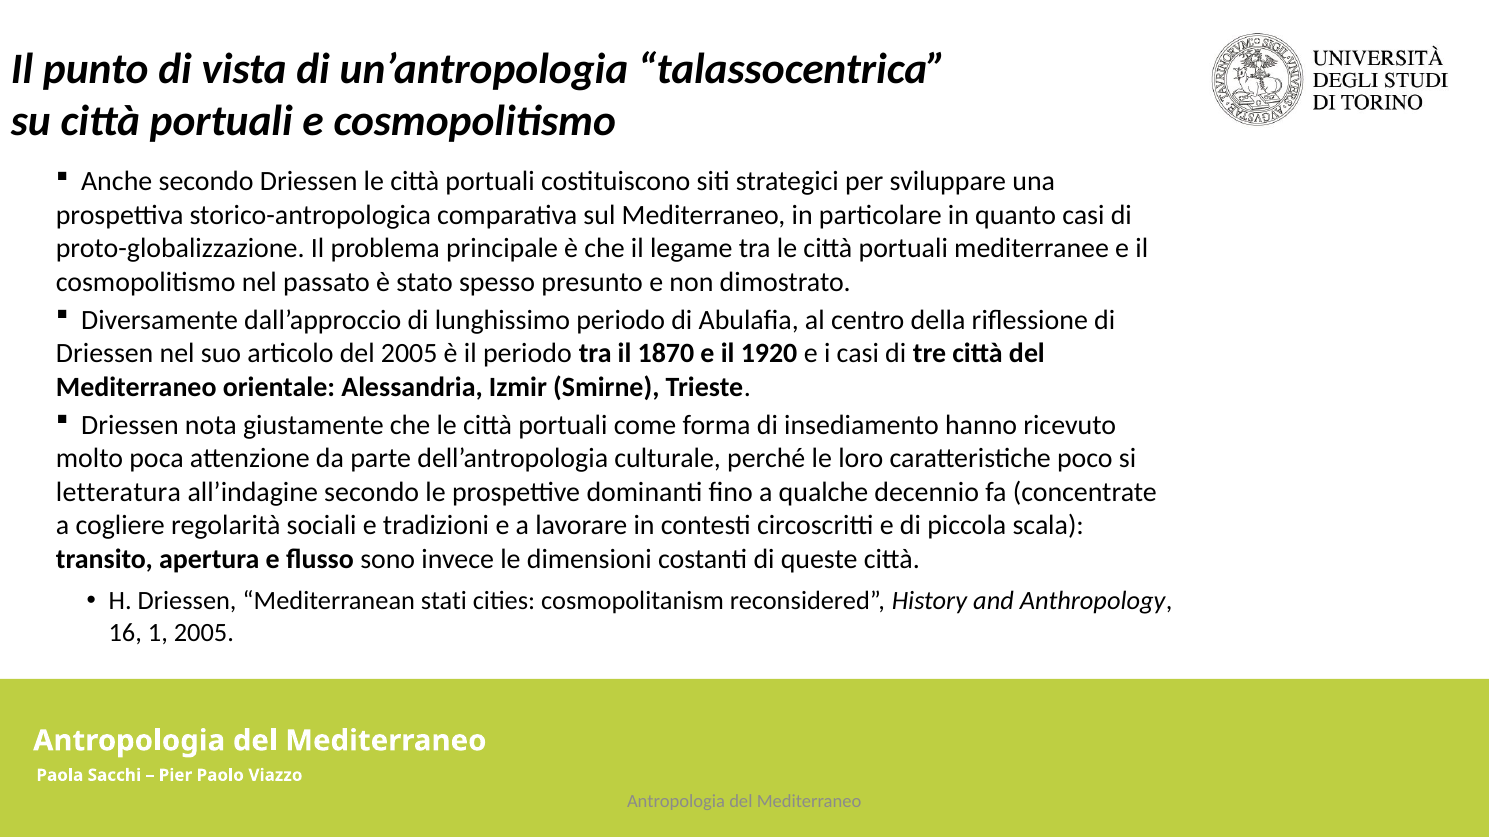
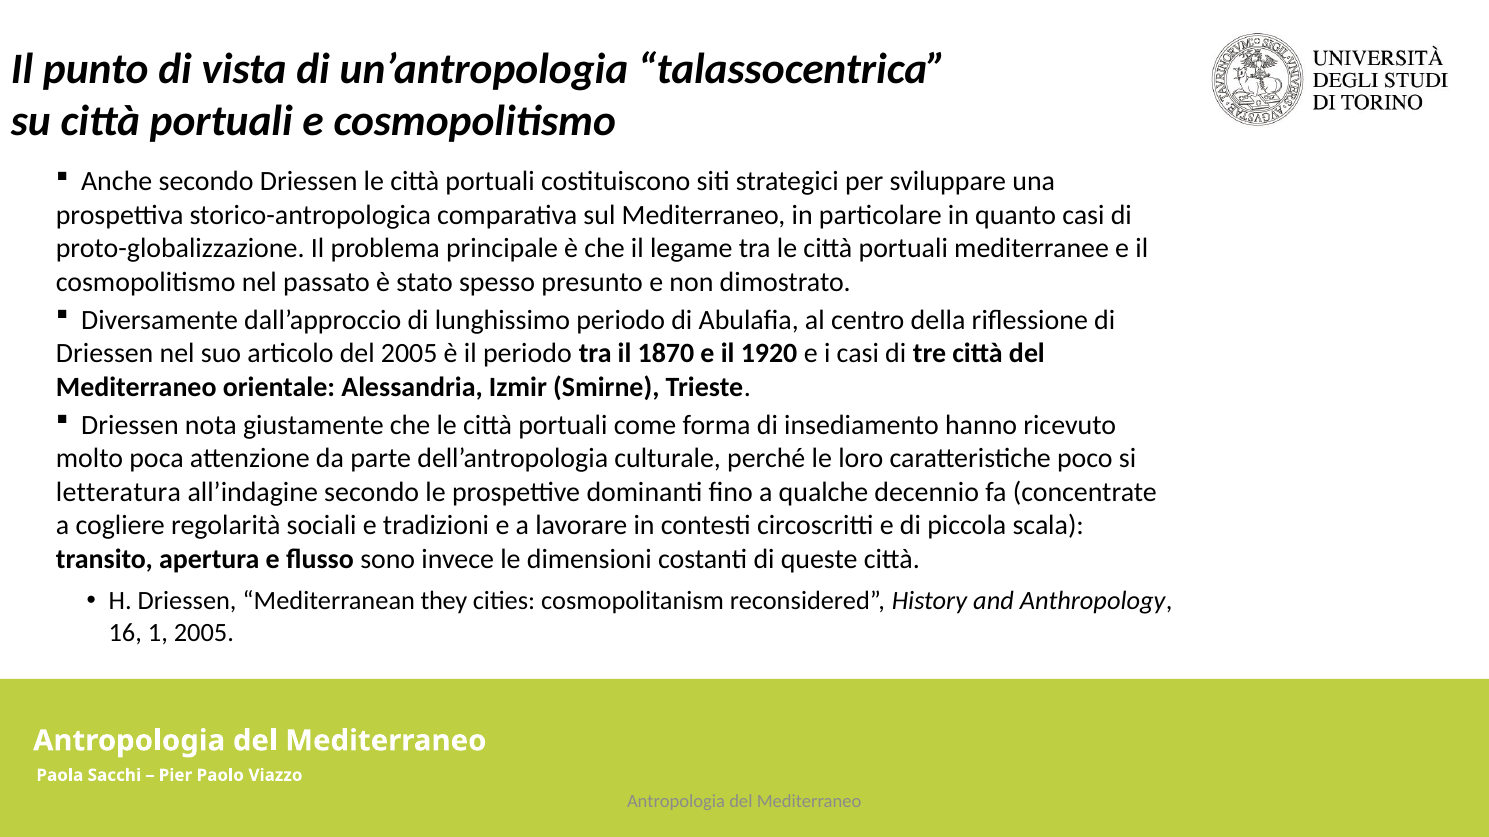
stati: stati -> they
